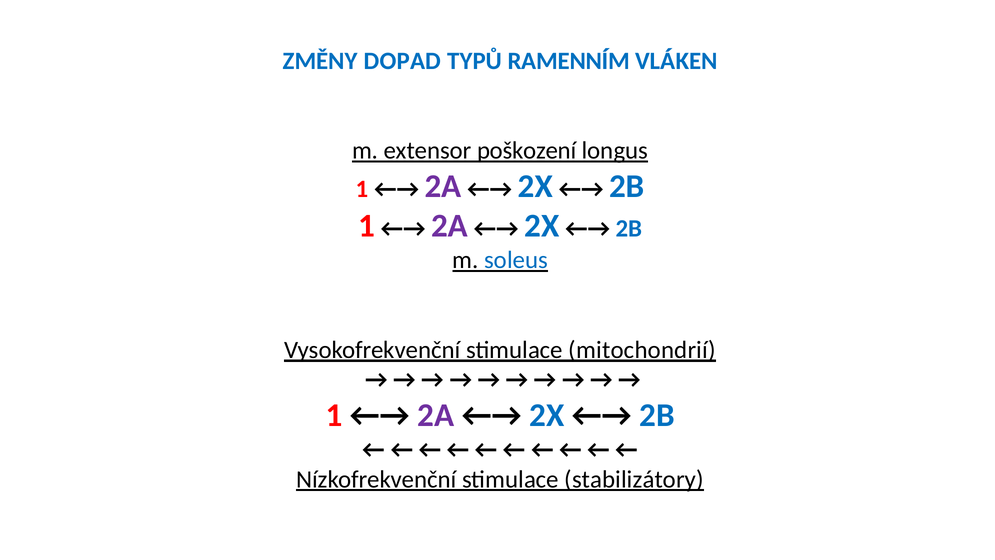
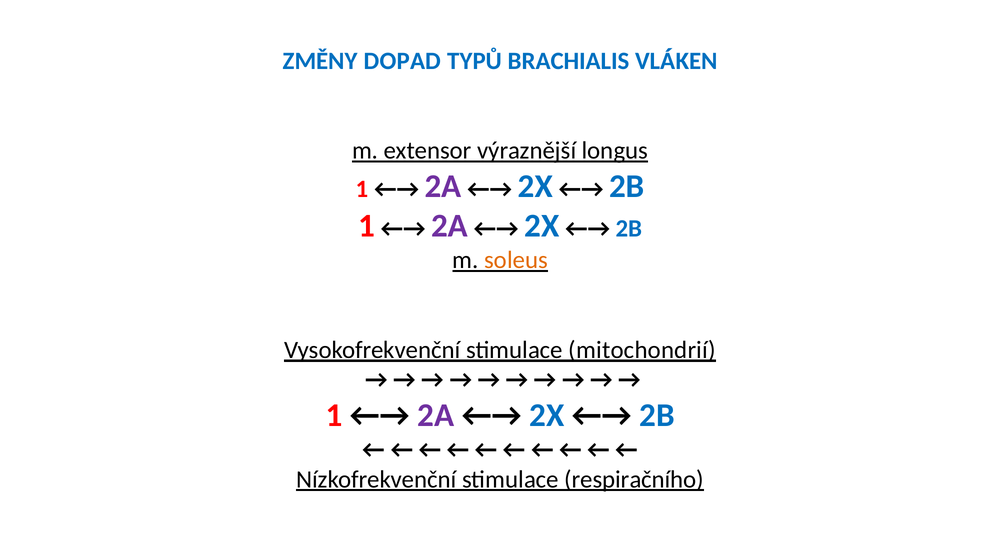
RAMENNÍM: RAMENNÍM -> BRACHIALIS
poškození: poškození -> výraznější
soleus colour: blue -> orange
stabilizátory: stabilizátory -> respiračního
